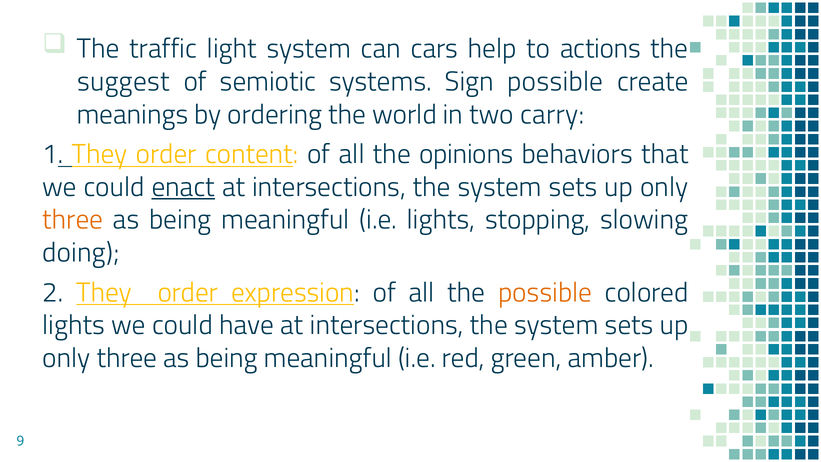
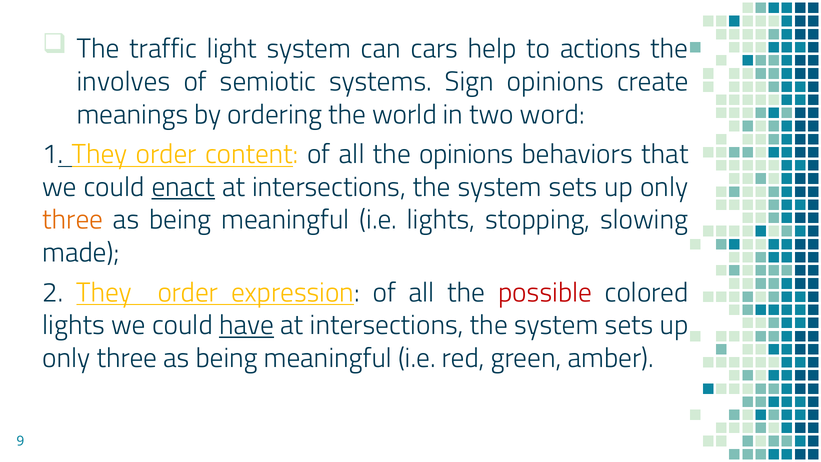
suggest: suggest -> involves
Sign possible: possible -> opinions
carry: carry -> word
doing: doing -> made
possible at (545, 292) colour: orange -> red
have underline: none -> present
